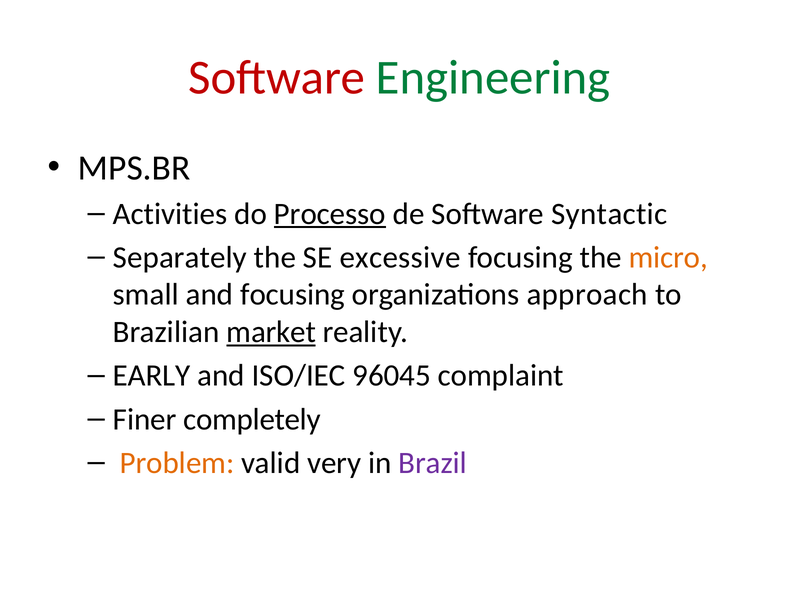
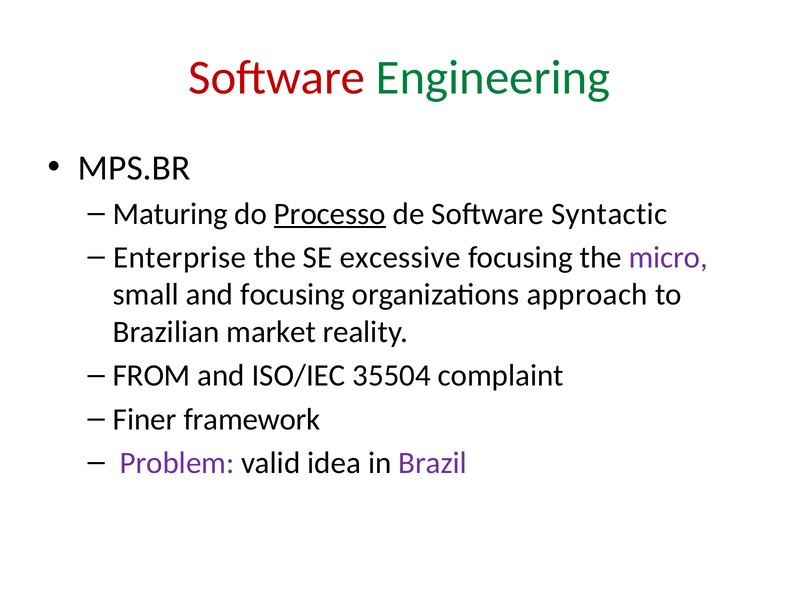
Activities: Activities -> Maturing
Separately: Separately -> Enterprise
micro colour: orange -> purple
market underline: present -> none
EARLY: EARLY -> FROM
96045: 96045 -> 35504
completely: completely -> framework
Problem colour: orange -> purple
very: very -> idea
